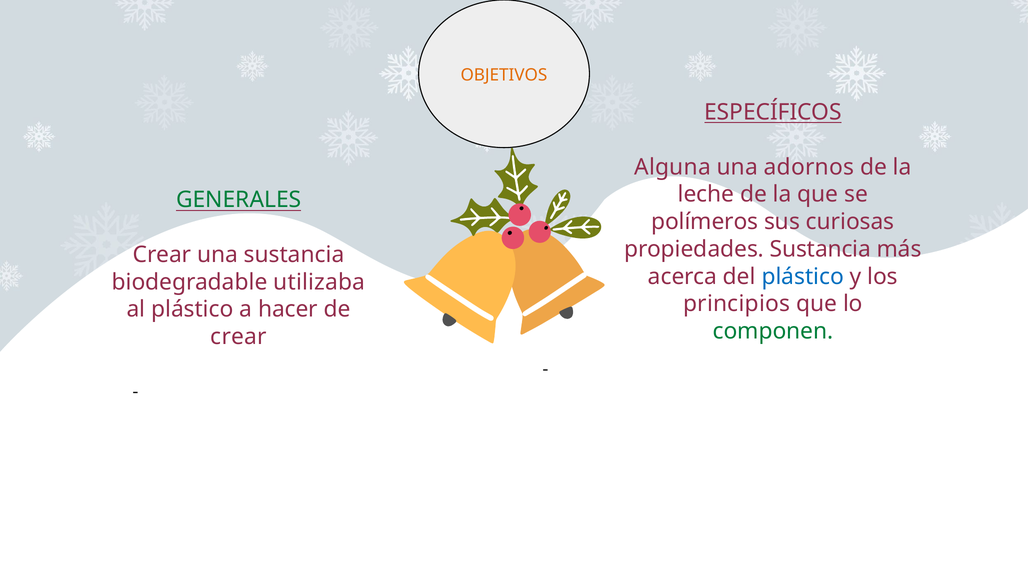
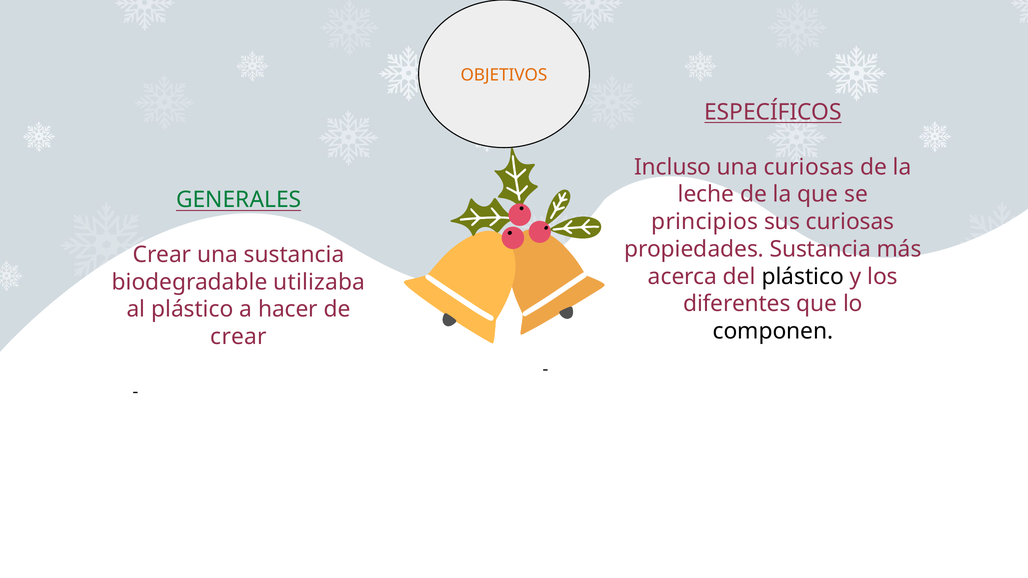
Alguna: Alguna -> Incluso
una adornos: adornos -> curiosas
polímeros: polímeros -> principios
plástico at (803, 277) colour: blue -> black
principios: principios -> diferentes
componen colour: green -> black
